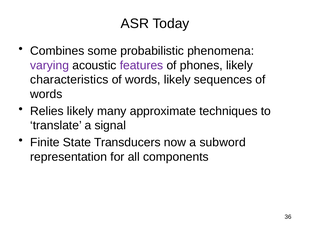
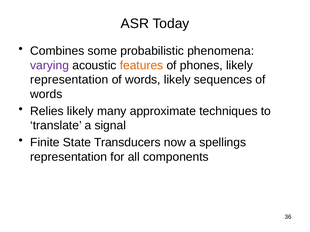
features colour: purple -> orange
characteristics at (69, 80): characteristics -> representation
subword: subword -> spellings
